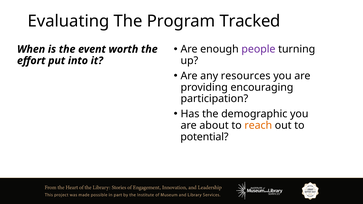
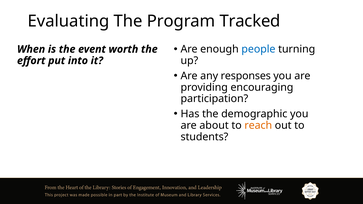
people colour: purple -> blue
resources: resources -> responses
potential: potential -> students
